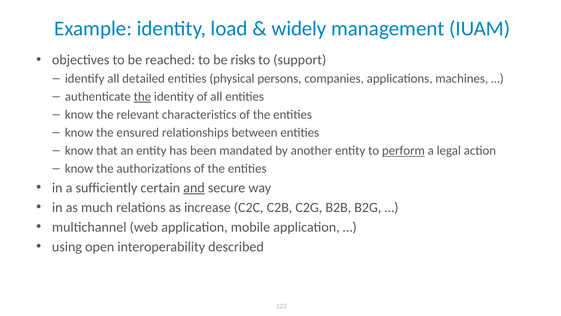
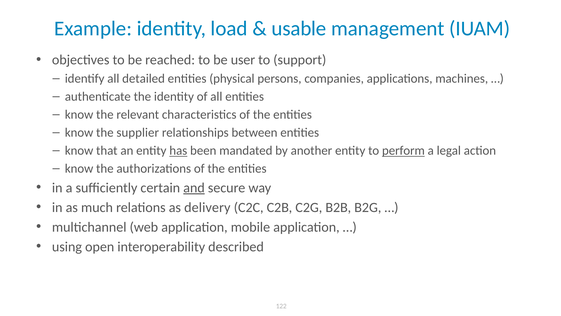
widely: widely -> usable
risks: risks -> user
the at (142, 97) underline: present -> none
ensured: ensured -> supplier
has underline: none -> present
increase: increase -> delivery
